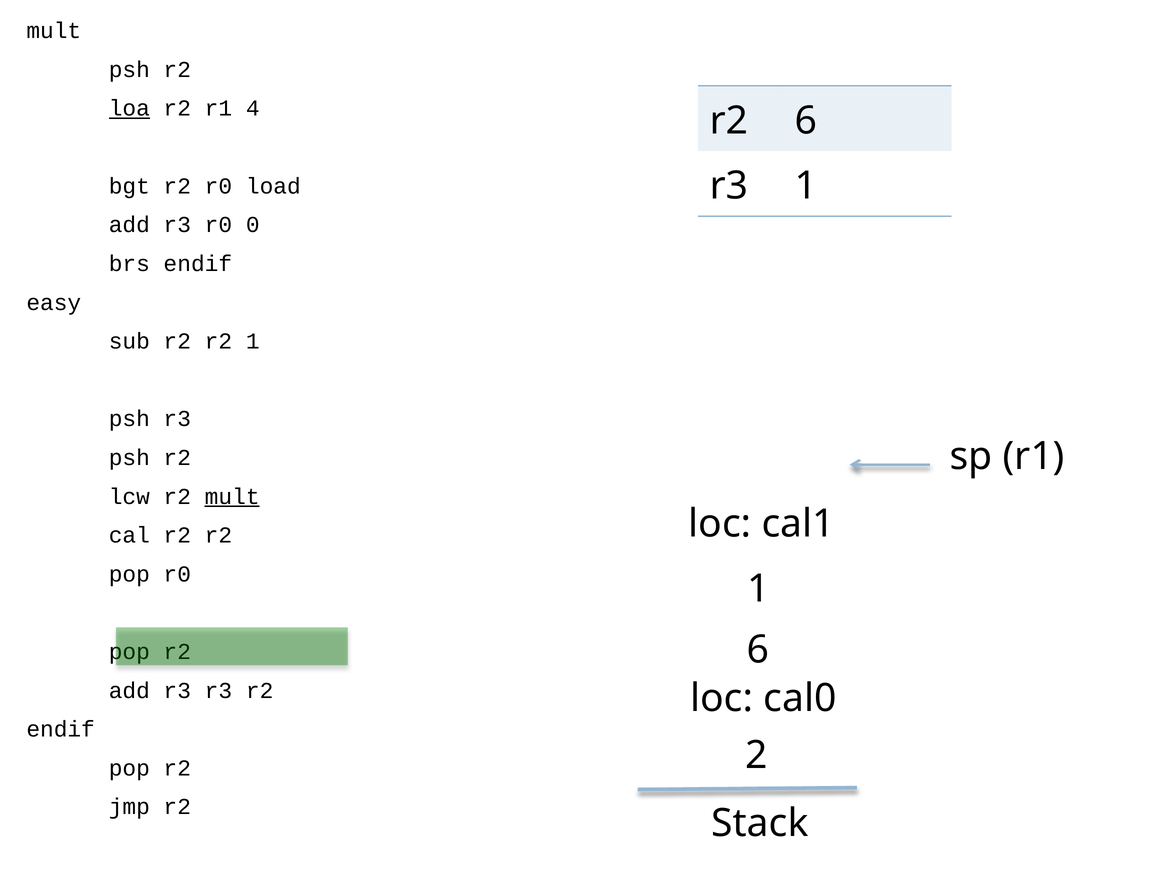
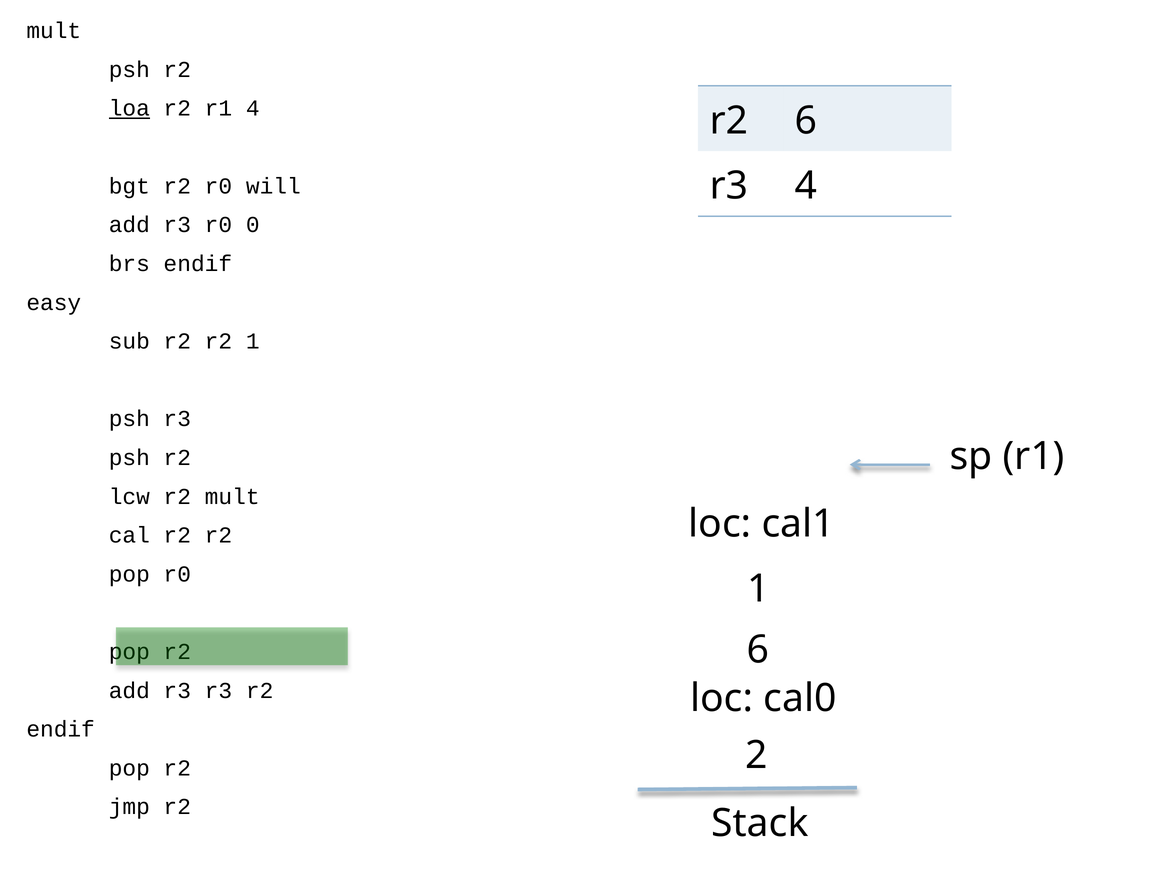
r3 1: 1 -> 4
load: load -> will
mult at (232, 497) underline: present -> none
